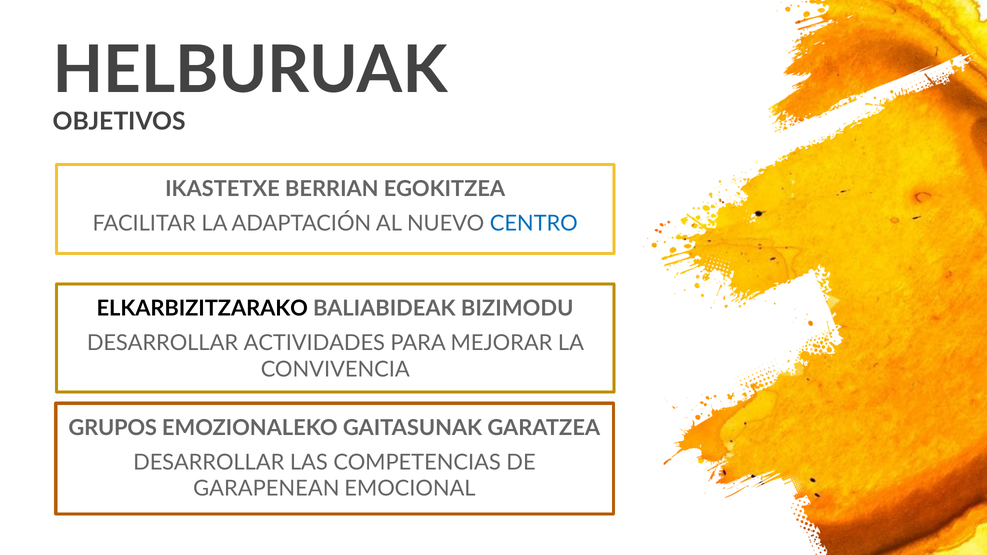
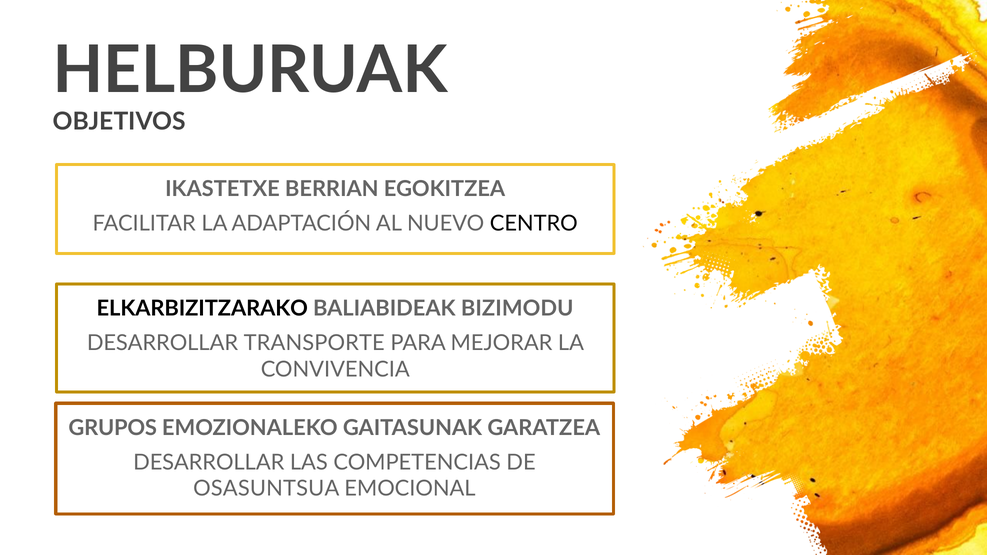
CENTRO colour: blue -> black
ACTIVIDADES: ACTIVIDADES -> TRANSPORTE
GARAPENEAN: GARAPENEAN -> OSASUNTSUA
